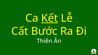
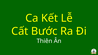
Kết underline: present -> none
